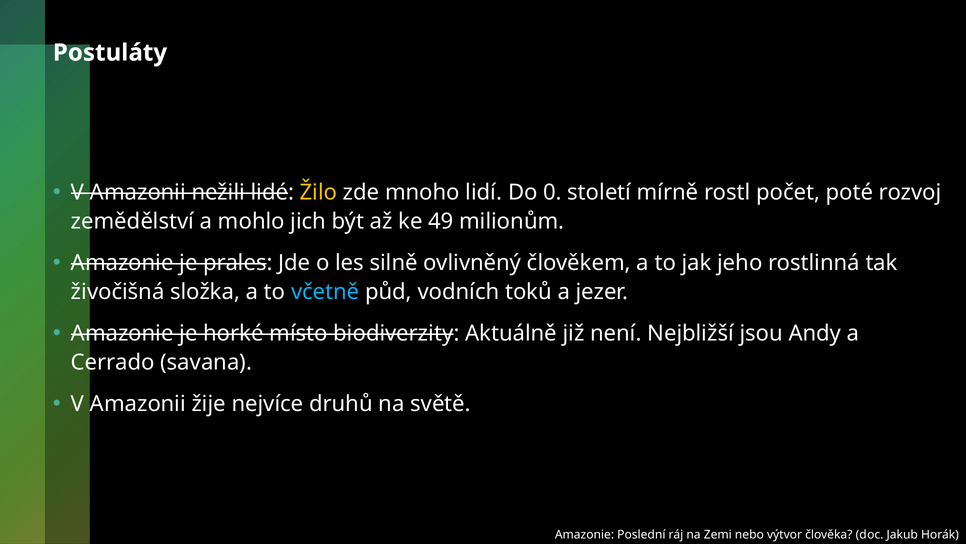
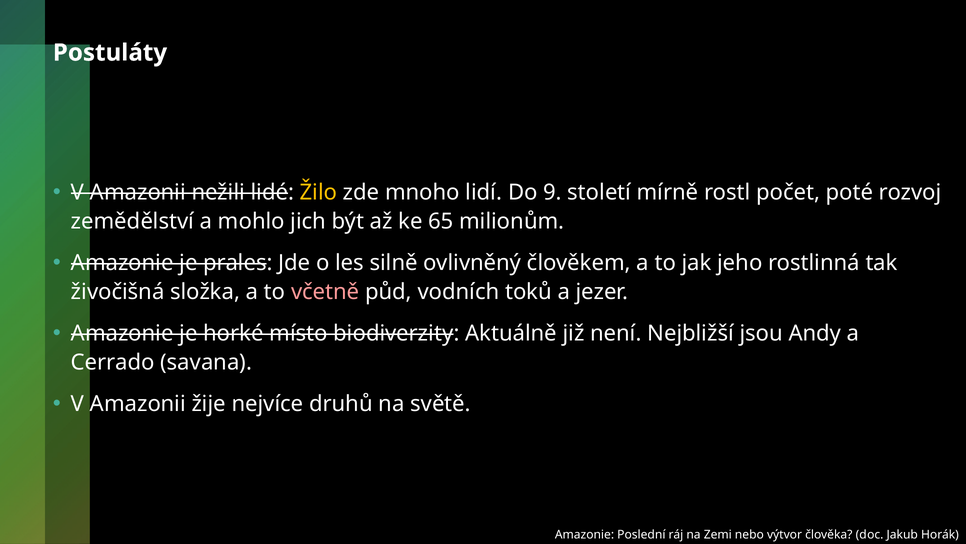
0: 0 -> 9
49: 49 -> 65
včetně colour: light blue -> pink
